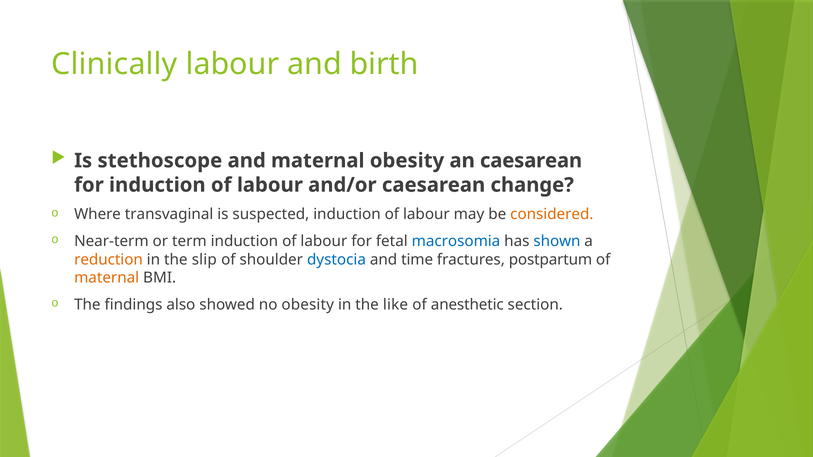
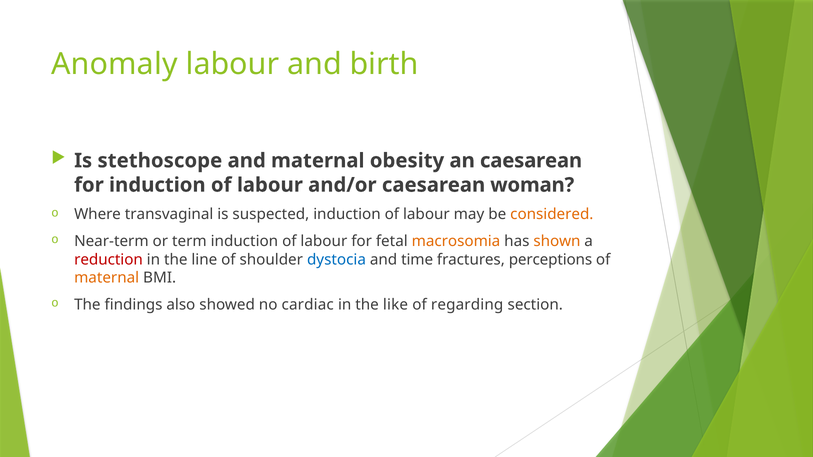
Clinically: Clinically -> Anomaly
change: change -> woman
macrosomia colour: blue -> orange
shown colour: blue -> orange
reduction colour: orange -> red
slip: slip -> line
postpartum: postpartum -> perceptions
no obesity: obesity -> cardiac
anesthetic: anesthetic -> regarding
